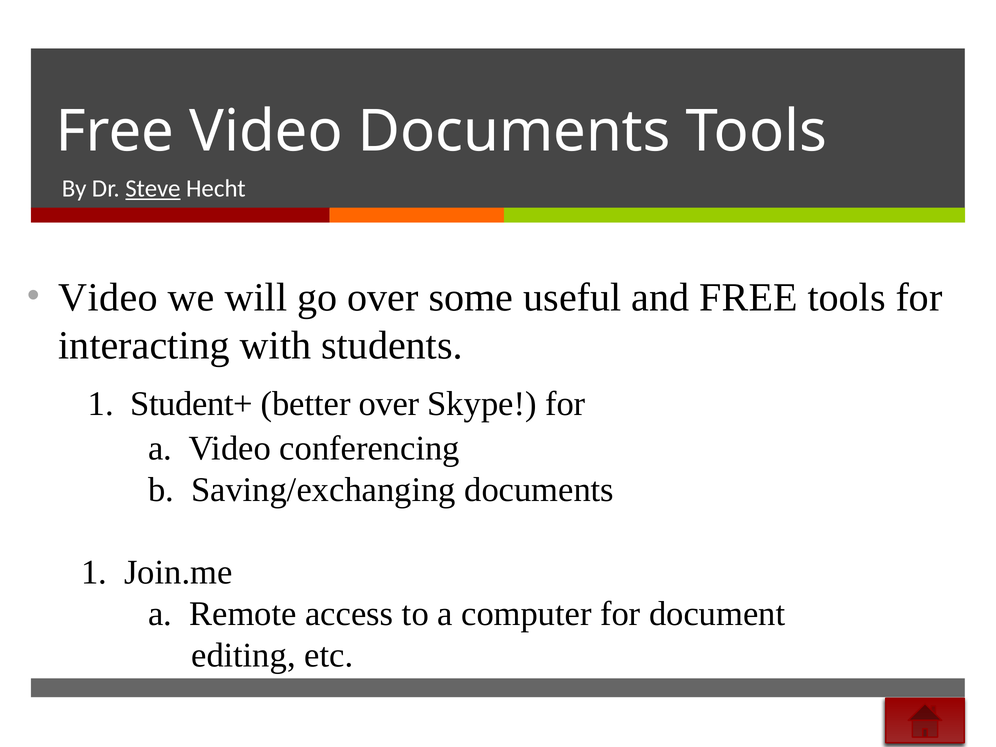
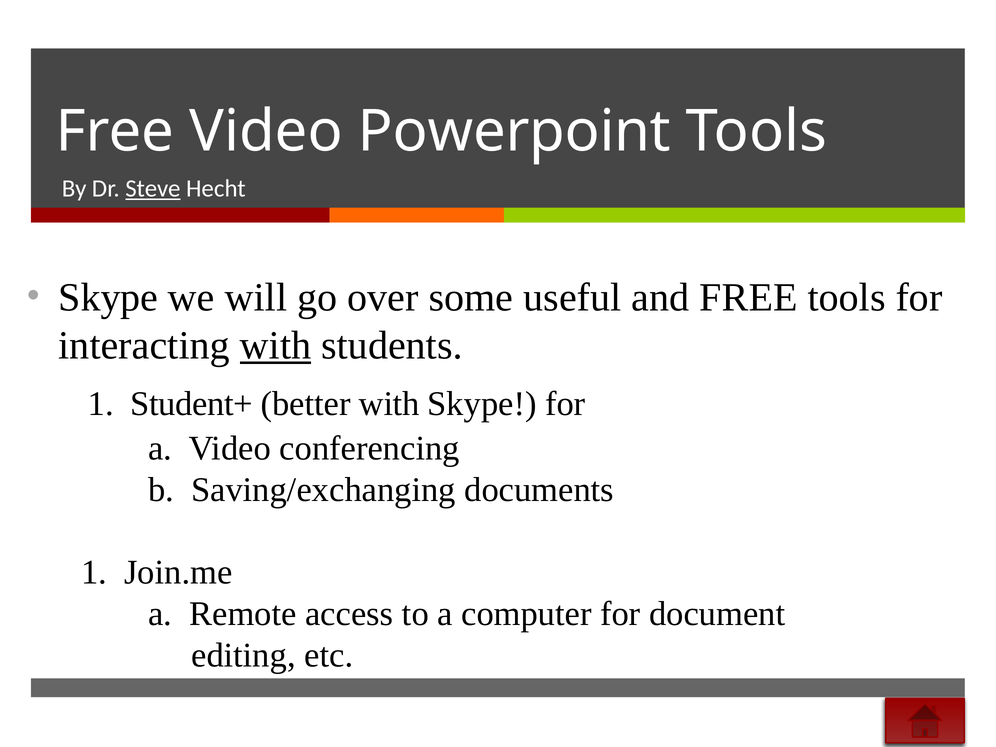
Video Documents: Documents -> Powerpoint
Video at (108, 297): Video -> Skype
with at (276, 346) underline: none -> present
better over: over -> with
